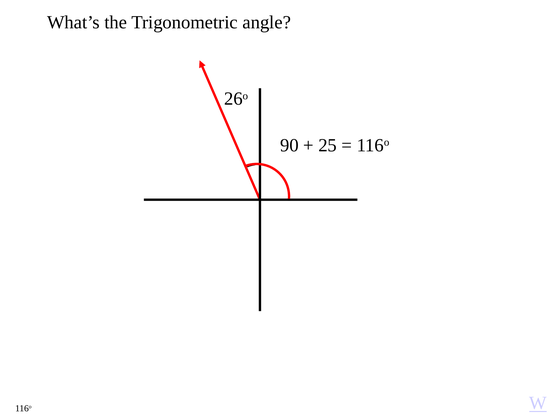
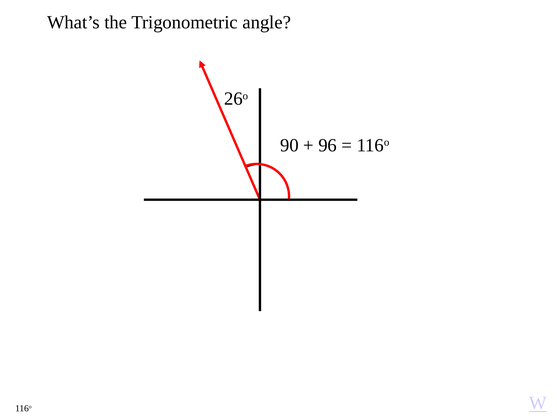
25: 25 -> 96
